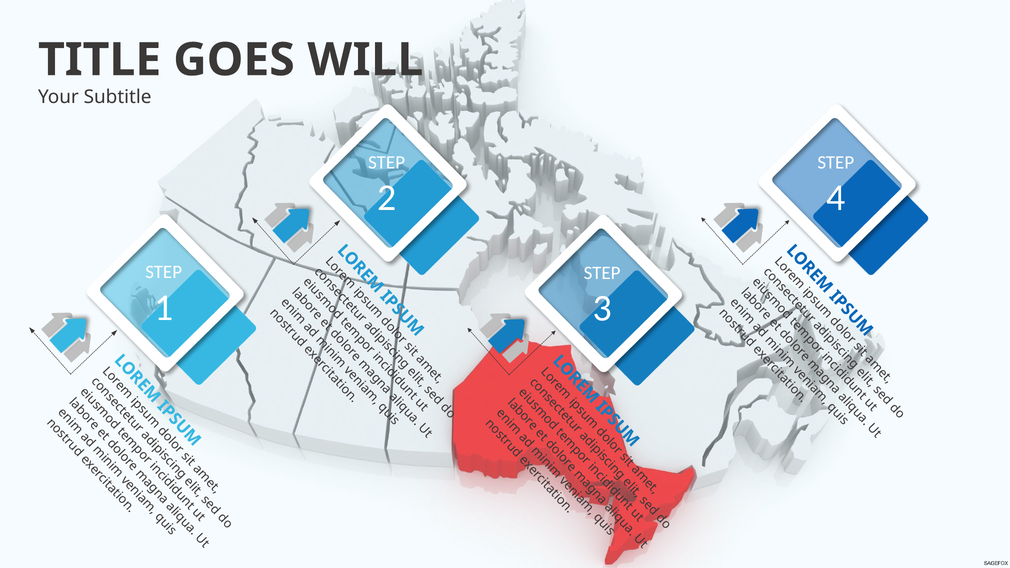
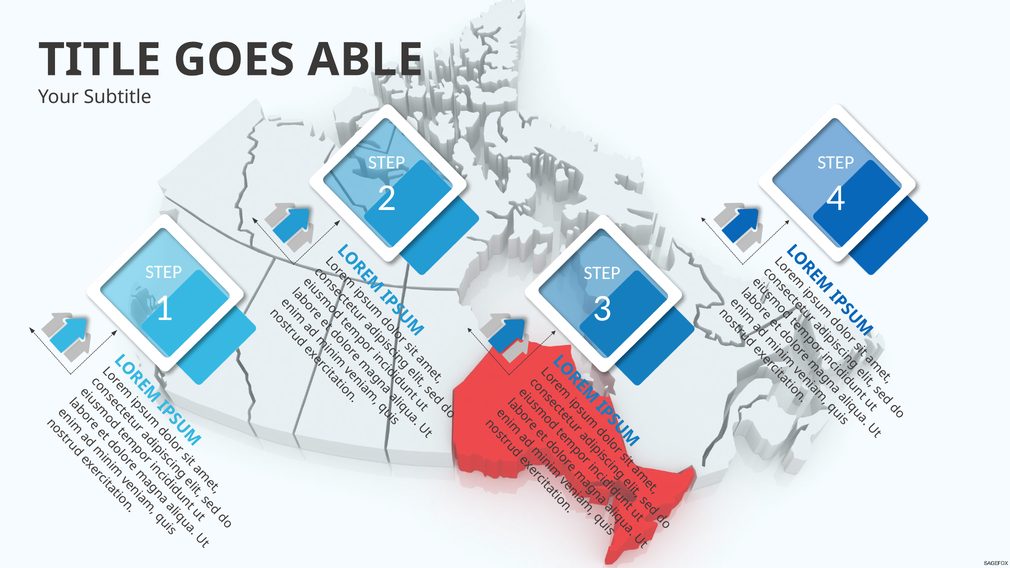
WILL: WILL -> ABLE
